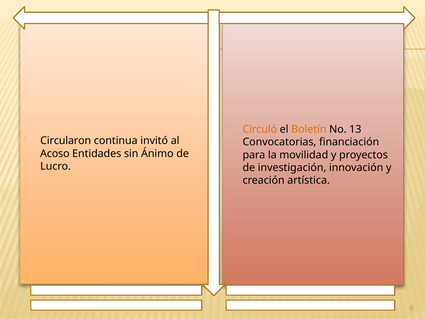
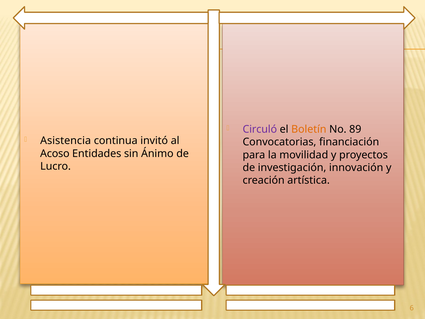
Circuló colour: orange -> purple
13: 13 -> 89
Circularon: Circularon -> Asistencia
